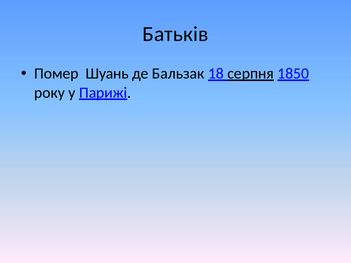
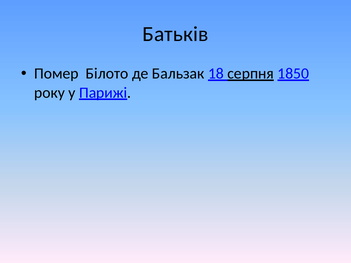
Шуань: Шуань -> Білото
